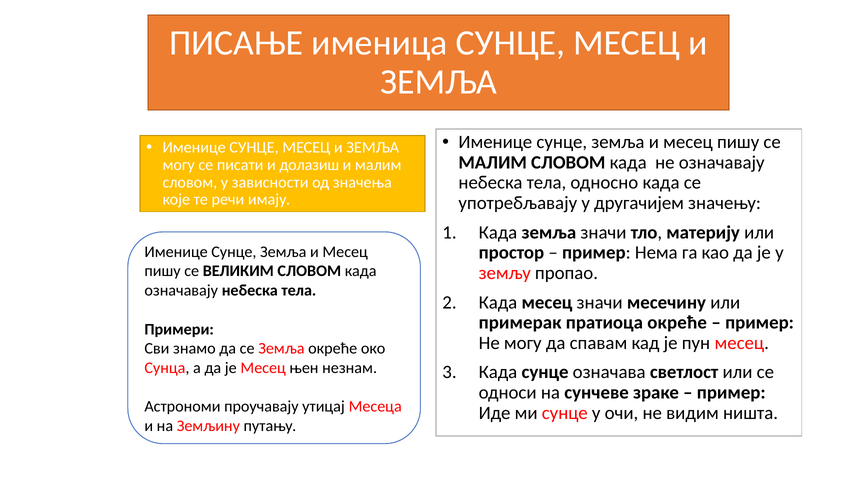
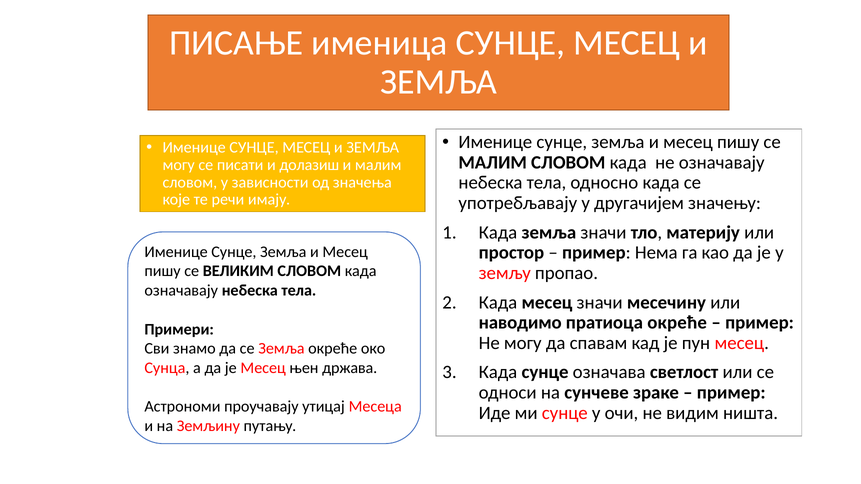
примерак: примерак -> наводимо
незнам: незнам -> држава
